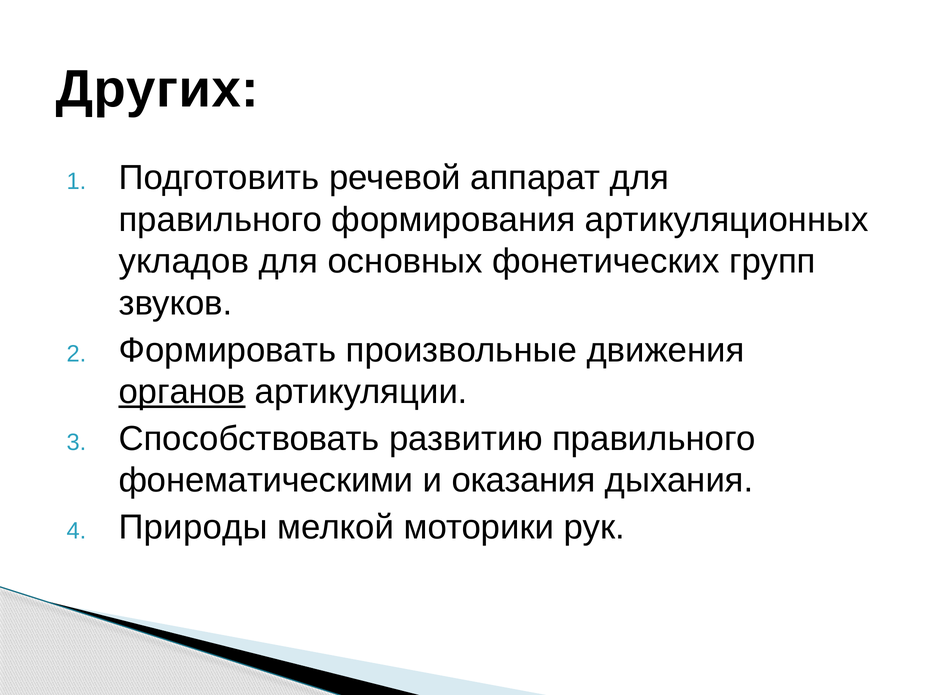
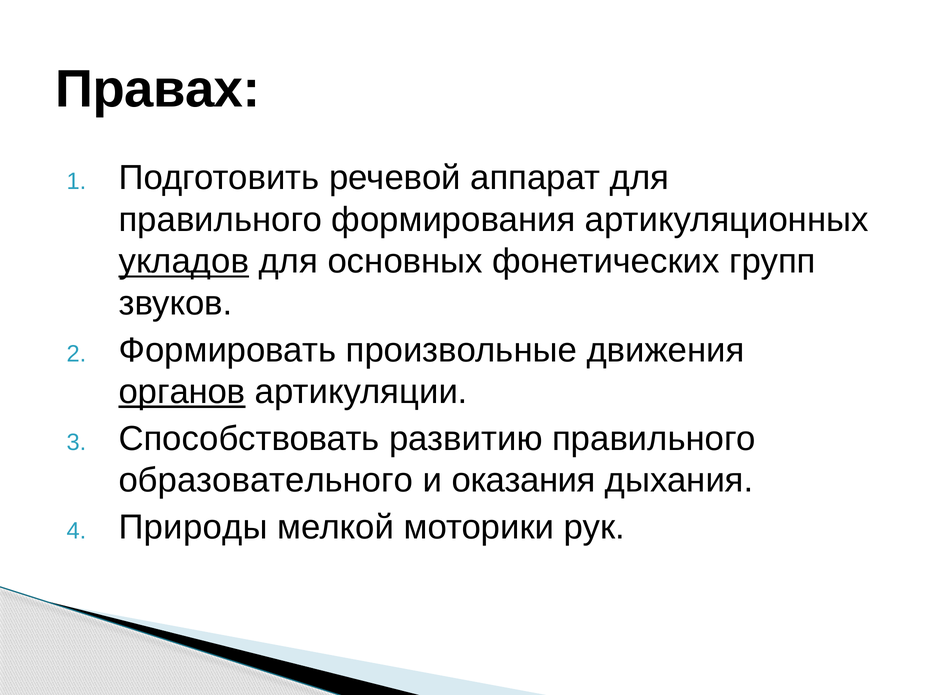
Других: Других -> Правах
укладов underline: none -> present
фонематическими: фонематическими -> образовательного
